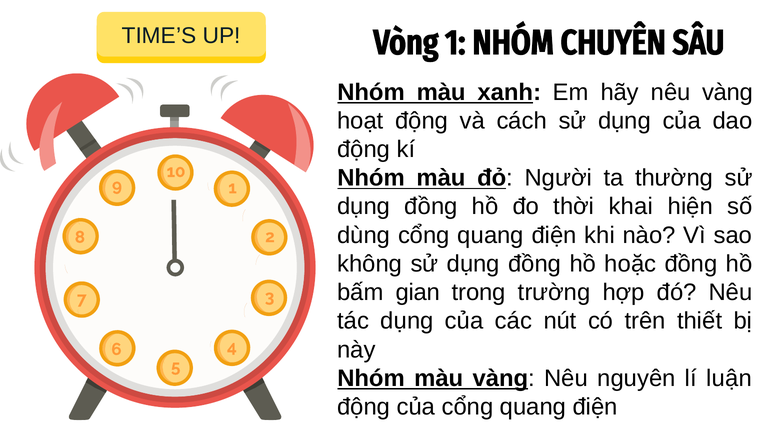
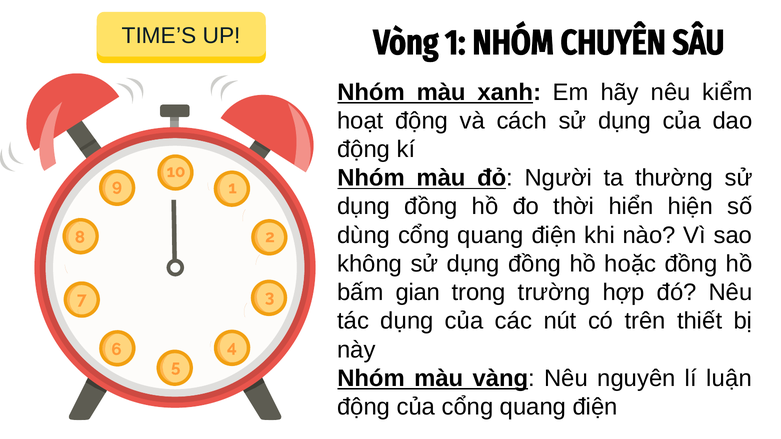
nêu vàng: vàng -> kiểm
khai: khai -> hiển
